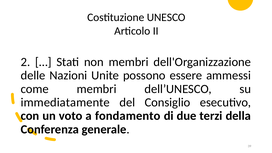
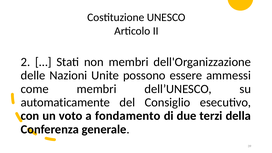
immediatamente: immediatamente -> automaticamente
